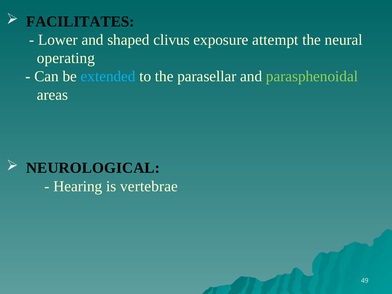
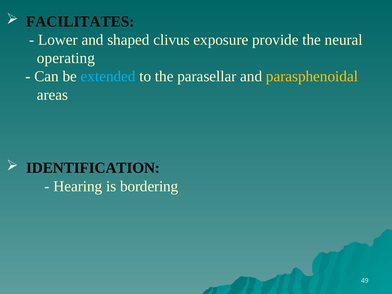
attempt: attempt -> provide
parasphenoidal colour: light green -> yellow
NEUROLOGICAL: NEUROLOGICAL -> IDENTIFICATION
vertebrae: vertebrae -> bordering
